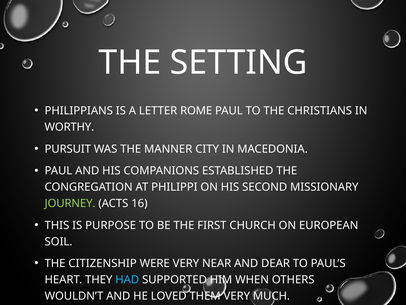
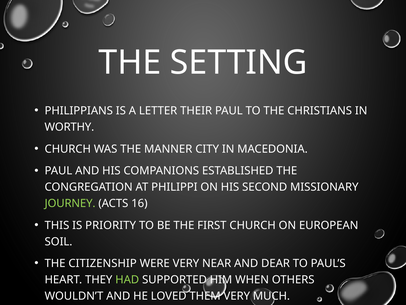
ROME: ROME -> THEIR
PURSUIT at (68, 149): PURSUIT -> CHURCH
PURPOSE: PURPOSE -> PRIORITY
HAD colour: light blue -> light green
